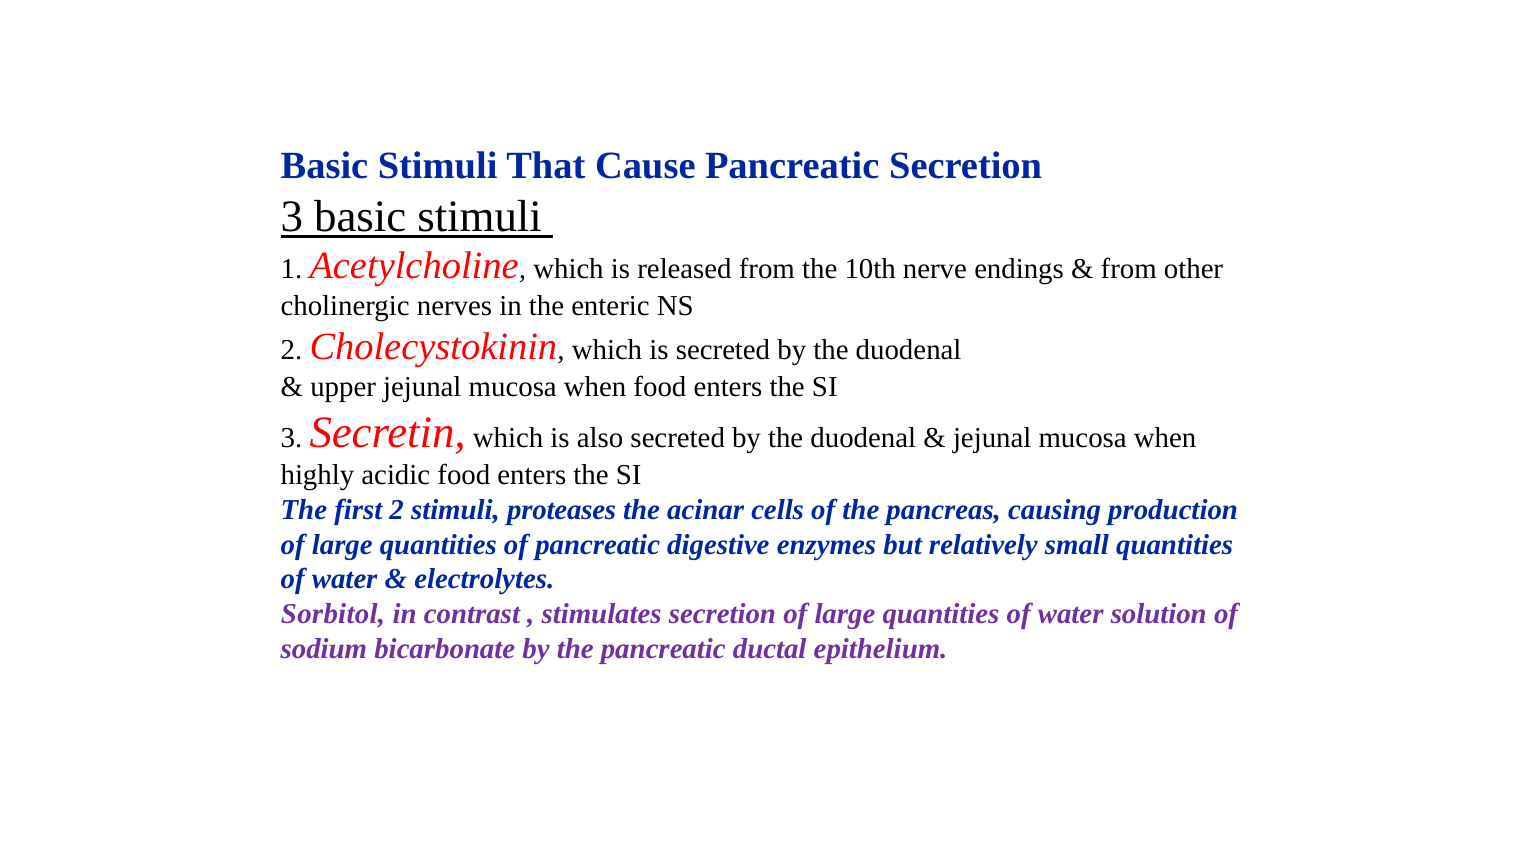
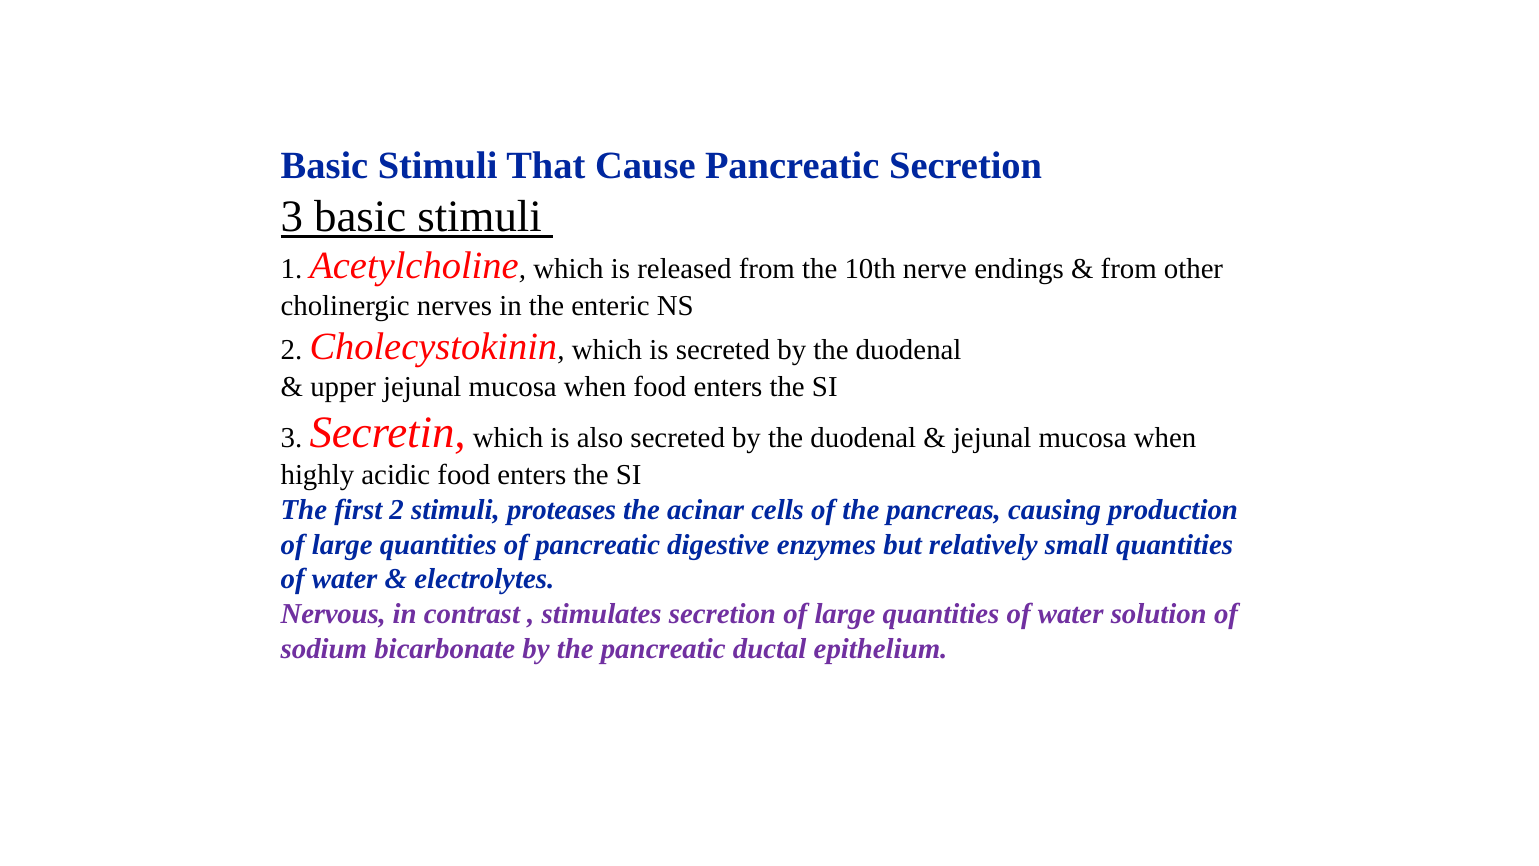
Sorbitol: Sorbitol -> Nervous
